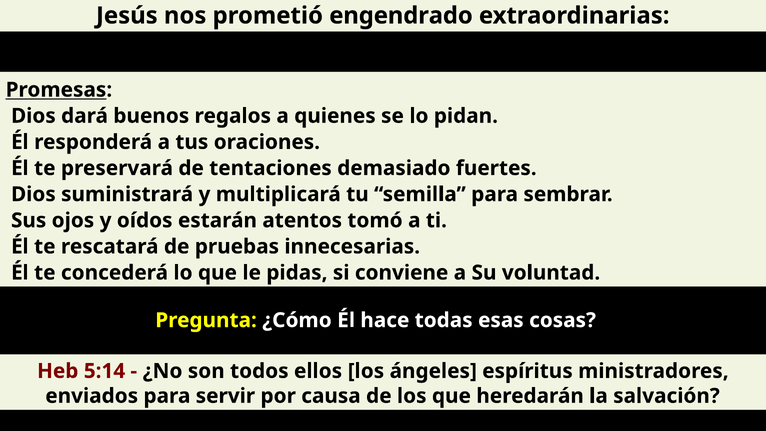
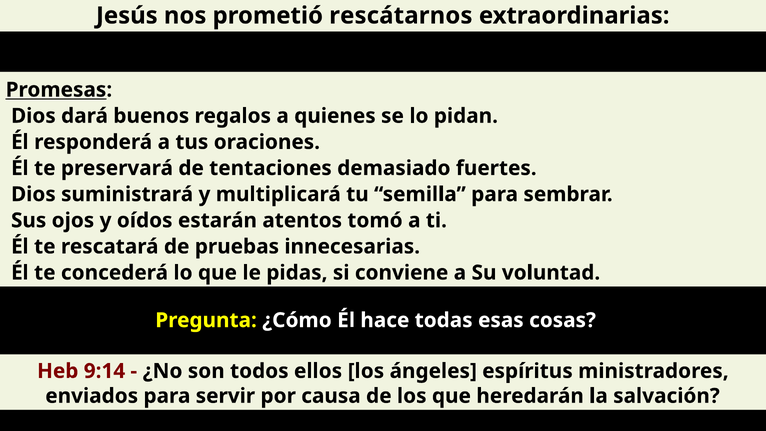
engendrado: engendrado -> rescátarnos
5:14: 5:14 -> 9:14
